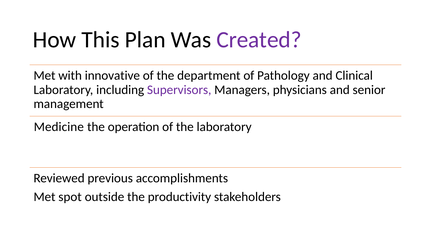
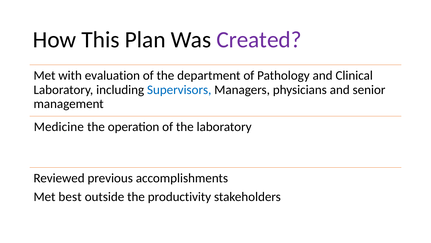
innovative: innovative -> evaluation
Supervisors colour: purple -> blue
spot: spot -> best
